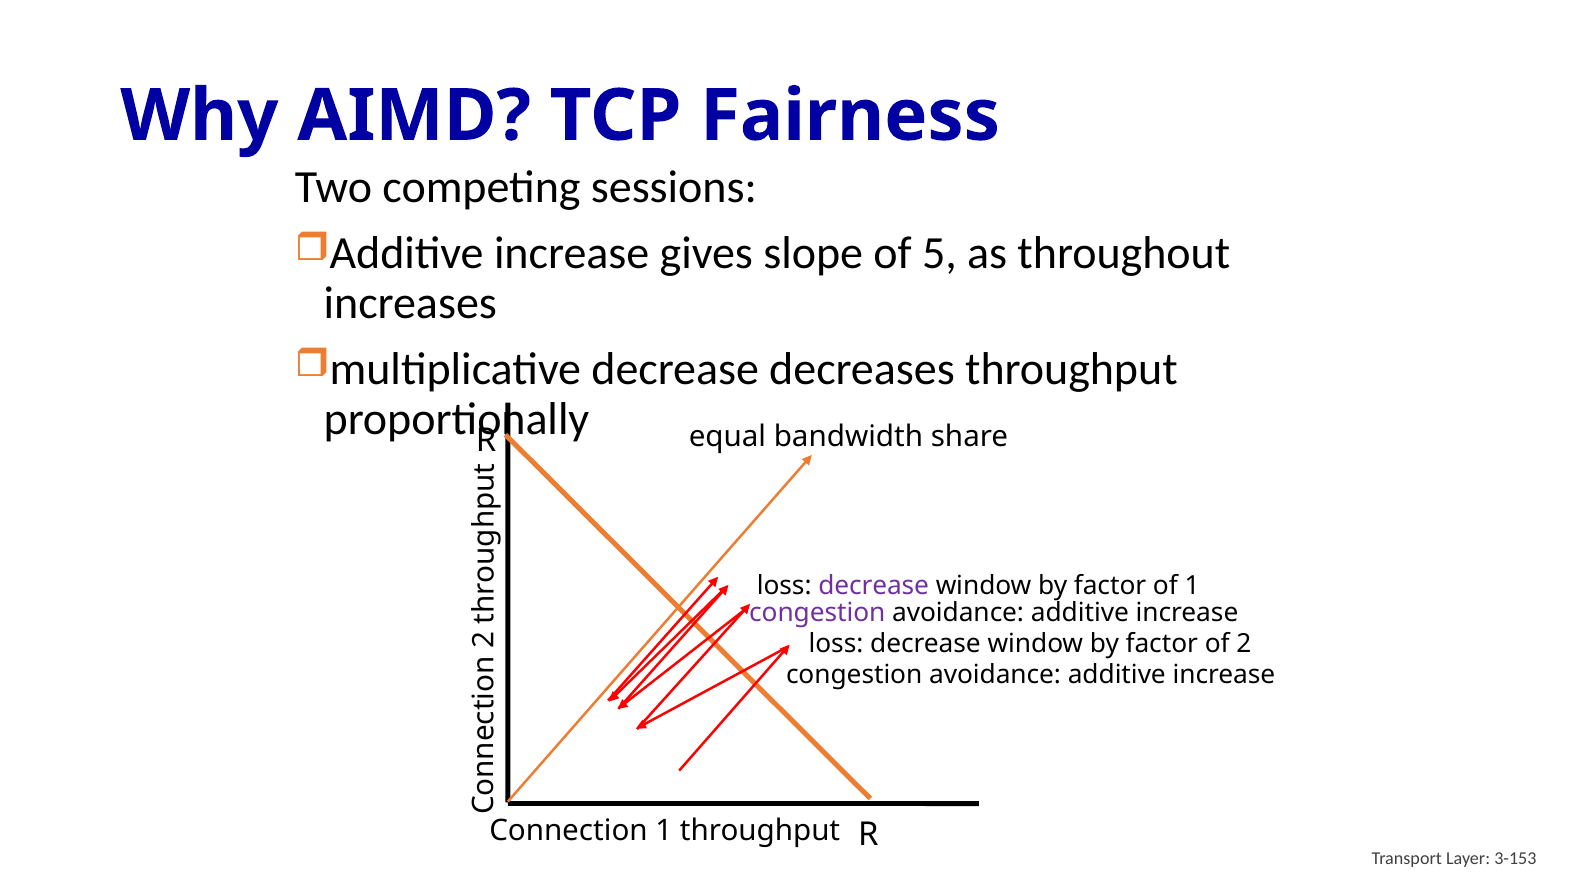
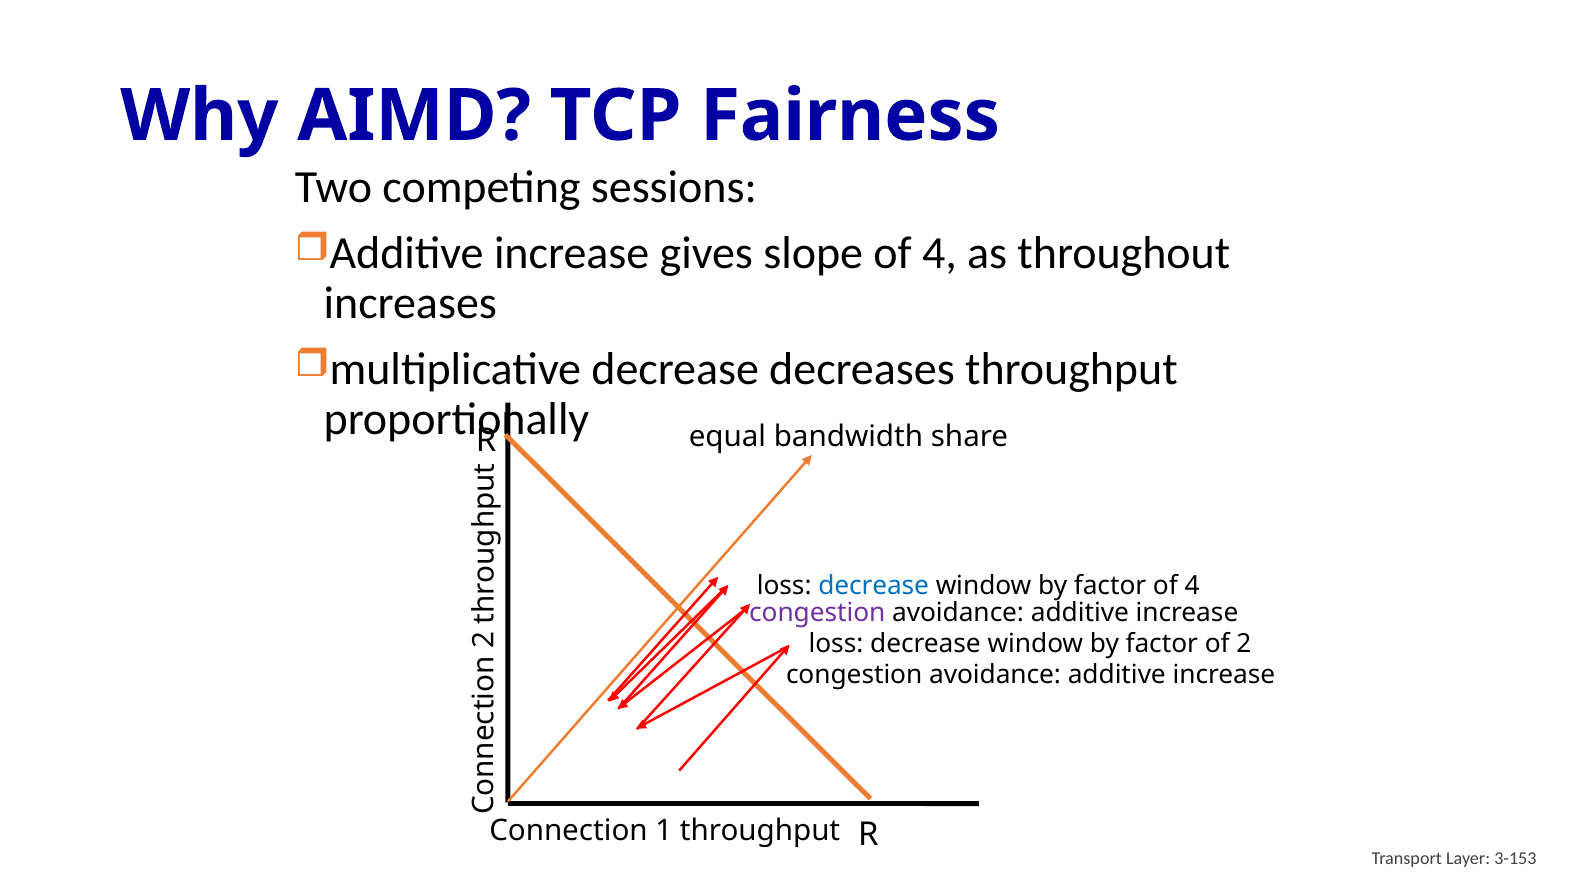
slope of 5: 5 -> 4
decrease at (874, 586) colour: purple -> blue
factor of 1: 1 -> 4
